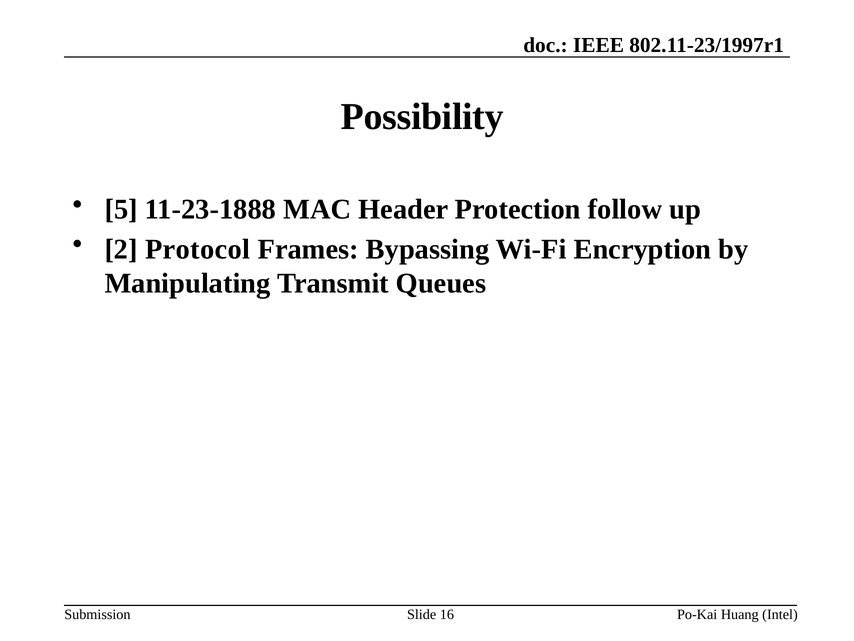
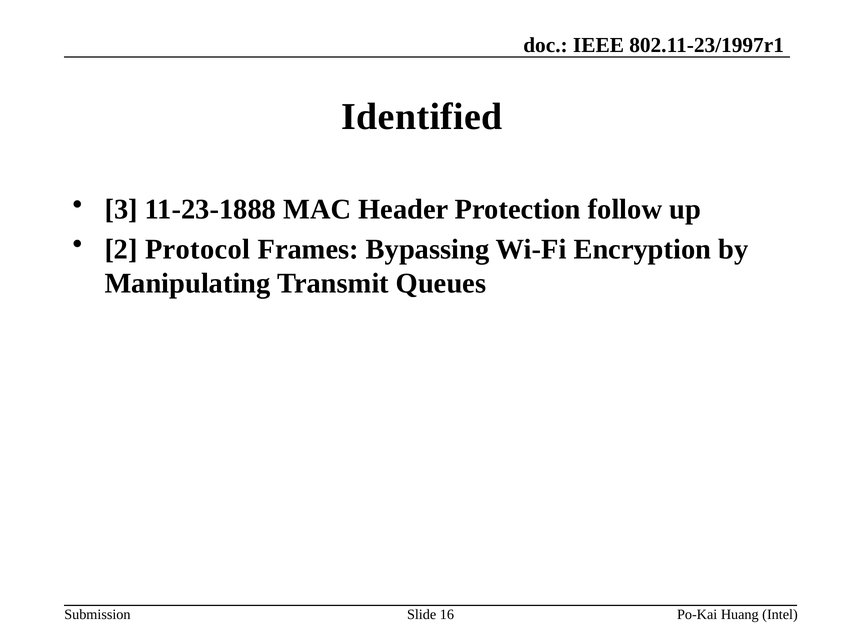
Possibility: Possibility -> Identified
5: 5 -> 3
